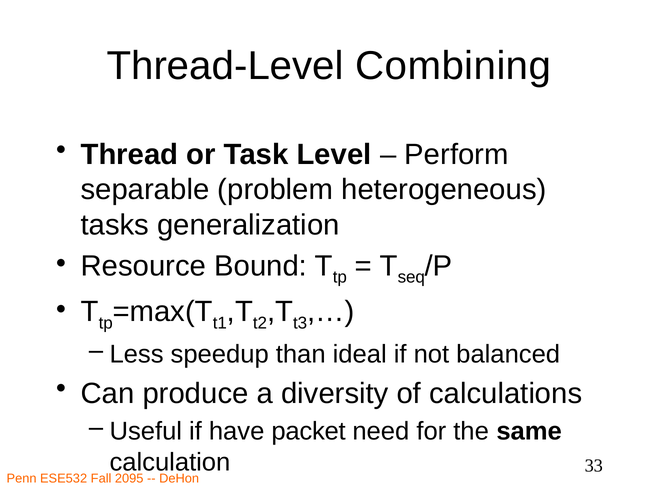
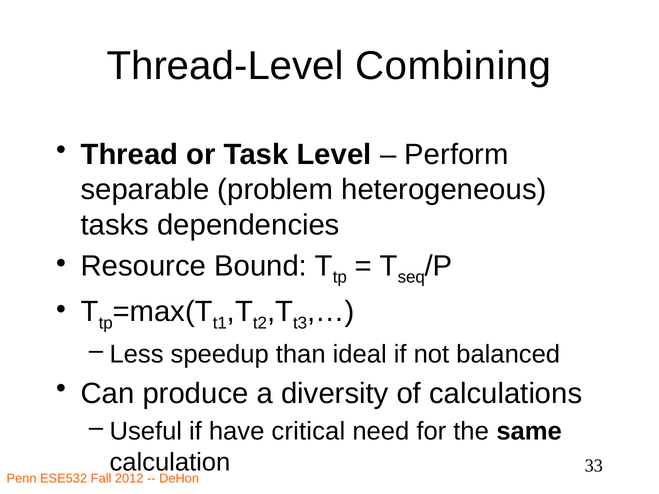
generalization: generalization -> dependencies
packet: packet -> critical
2095: 2095 -> 2012
